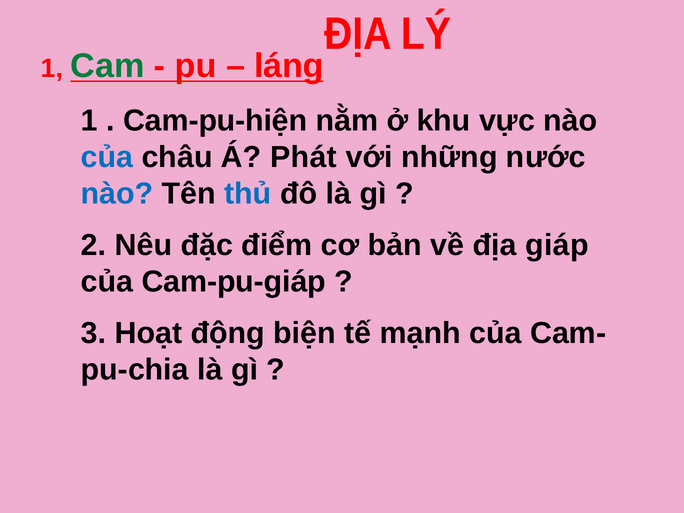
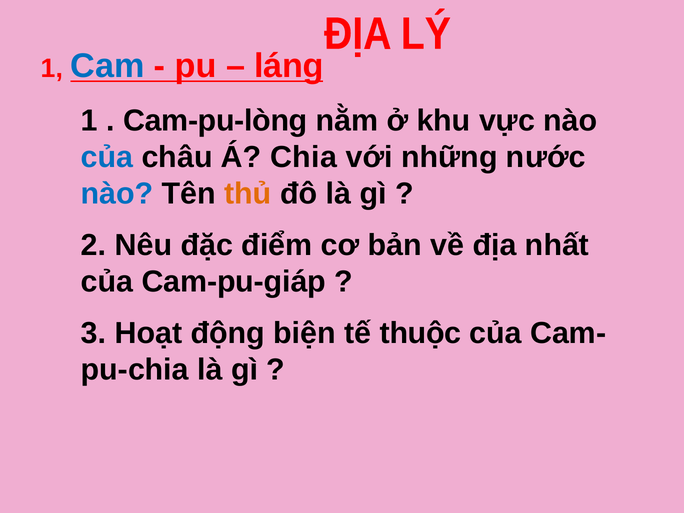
Cam colour: green -> blue
Cam-pu-hiện: Cam-pu-hiện -> Cam-pu-lòng
Phát: Phát -> Chia
thủ colour: blue -> orange
giáp: giáp -> nhất
mạnh: mạnh -> thuộc
